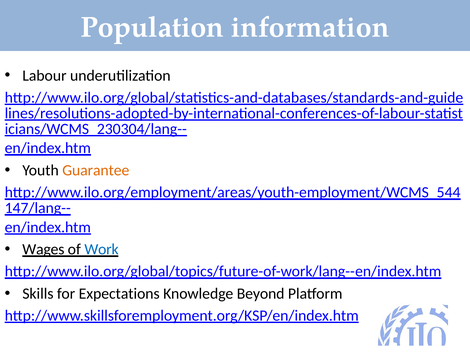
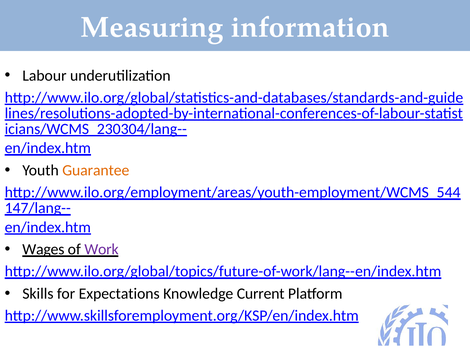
Population: Population -> Measuring
Work colour: blue -> purple
Beyond: Beyond -> Current
